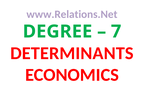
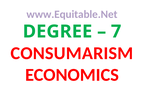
www.Relations.Net: www.Relations.Net -> www.Equitable.Net
DETERMINANTS: DETERMINANTS -> CONSUMARISM
